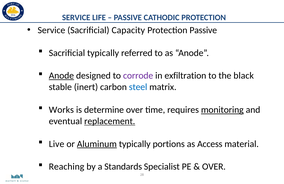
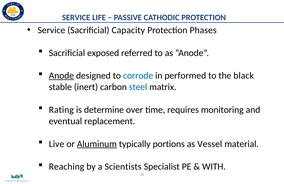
Protection Passive: Passive -> Phases
Sacrificial typically: typically -> exposed
corrode colour: purple -> blue
exfiltration: exfiltration -> performed
Works: Works -> Rating
monitoring underline: present -> none
replacement underline: present -> none
Access: Access -> Vessel
Standards: Standards -> Scientists
OVER at (215, 166): OVER -> WITH
